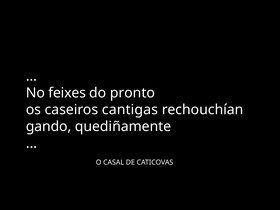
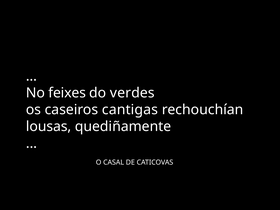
pronto: pronto -> verdes
gando: gando -> lousas
